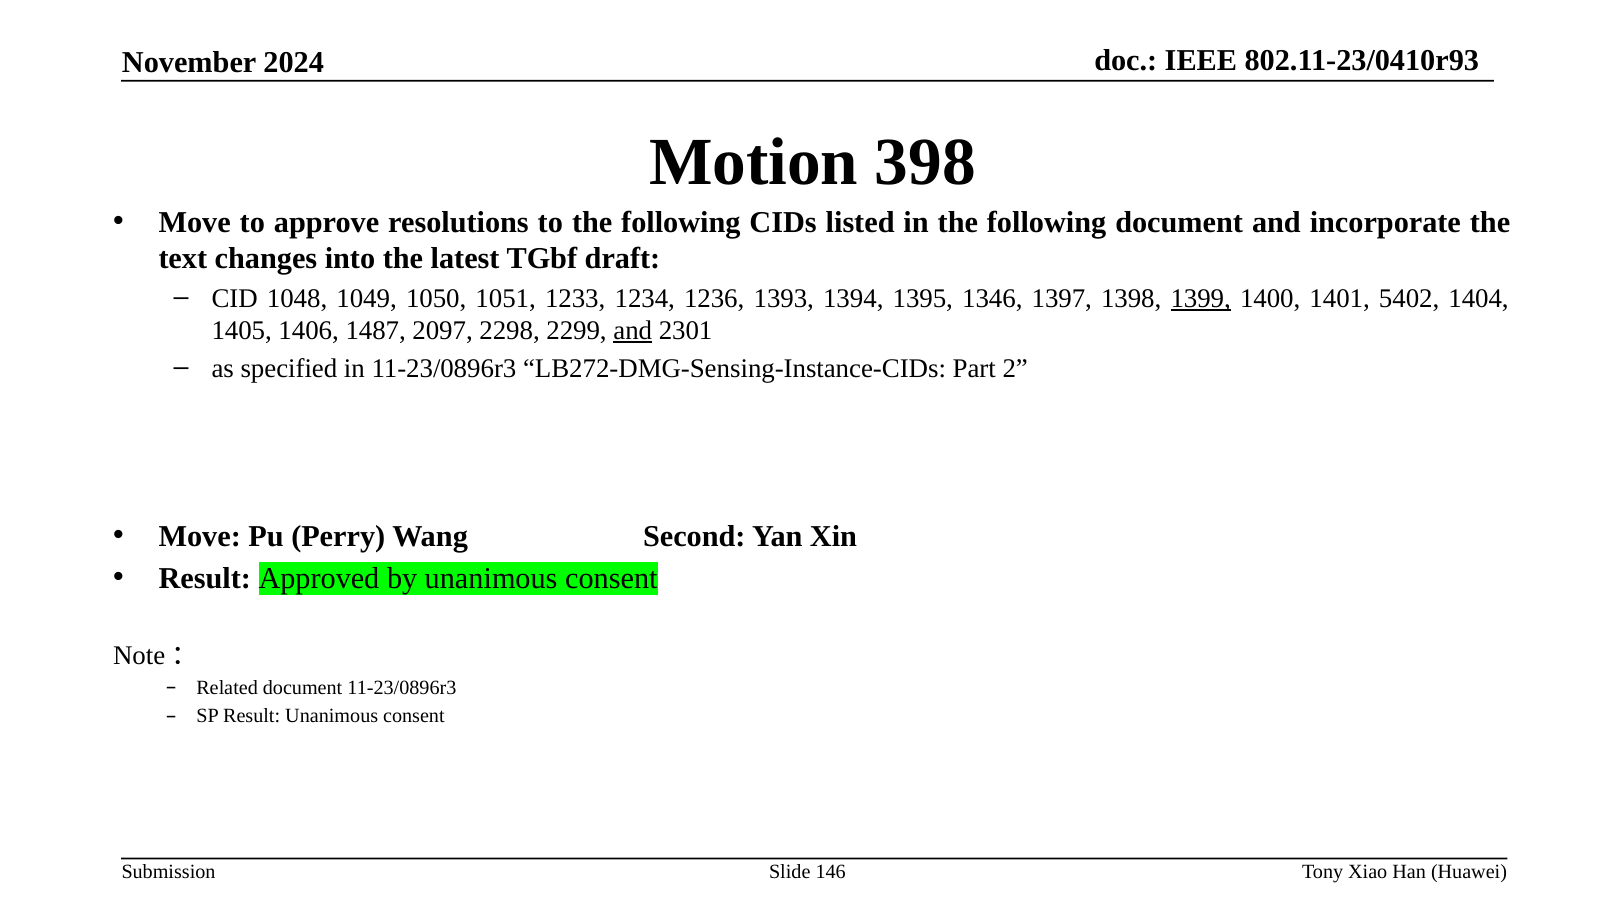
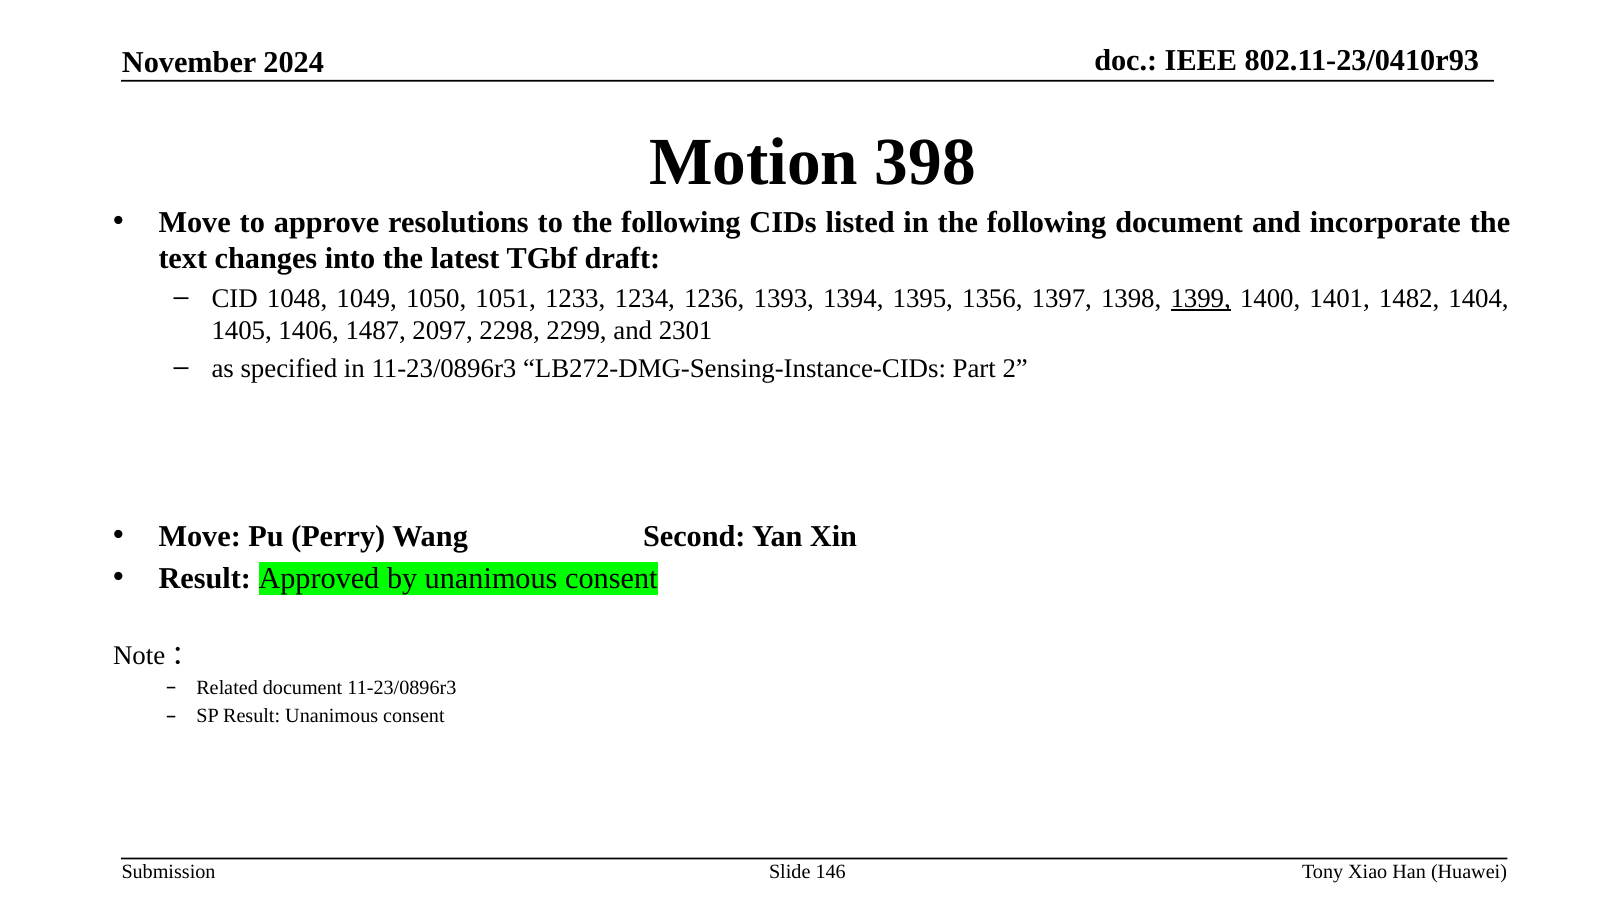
1346: 1346 -> 1356
5402: 5402 -> 1482
and at (633, 330) underline: present -> none
